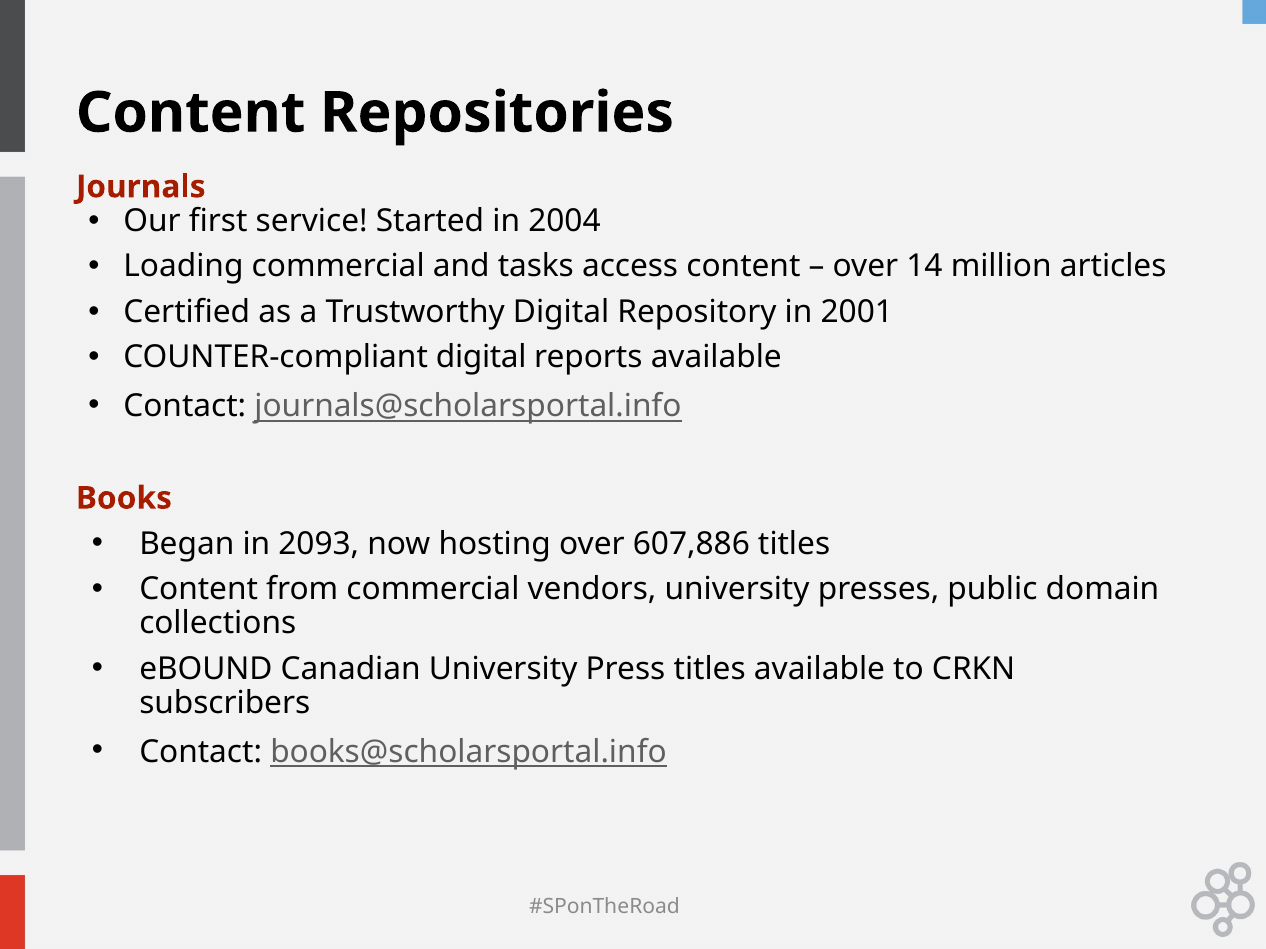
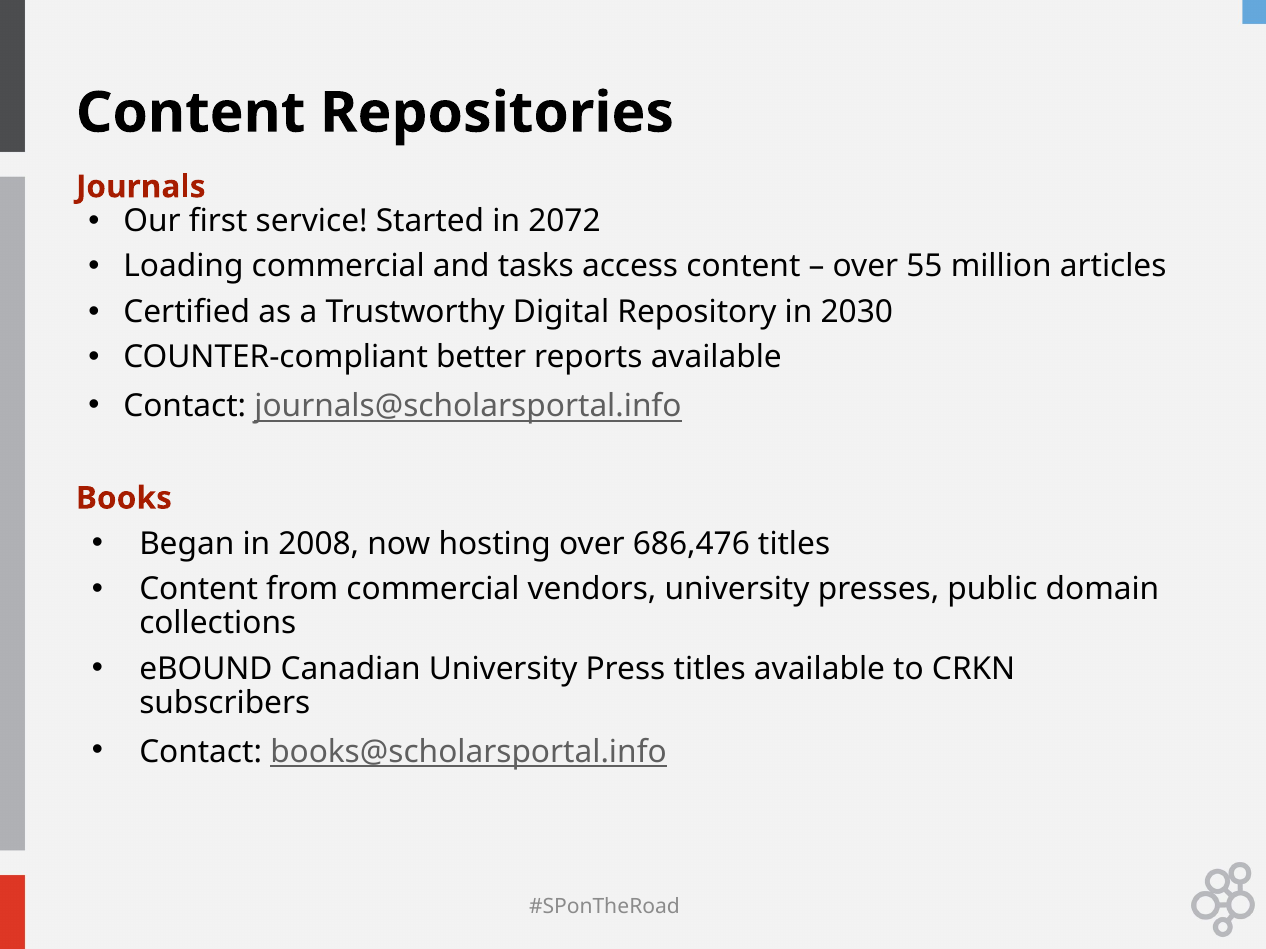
2004: 2004 -> 2072
14: 14 -> 55
2001: 2001 -> 2030
COUNTER-compliant digital: digital -> better
2093: 2093 -> 2008
607,886: 607,886 -> 686,476
